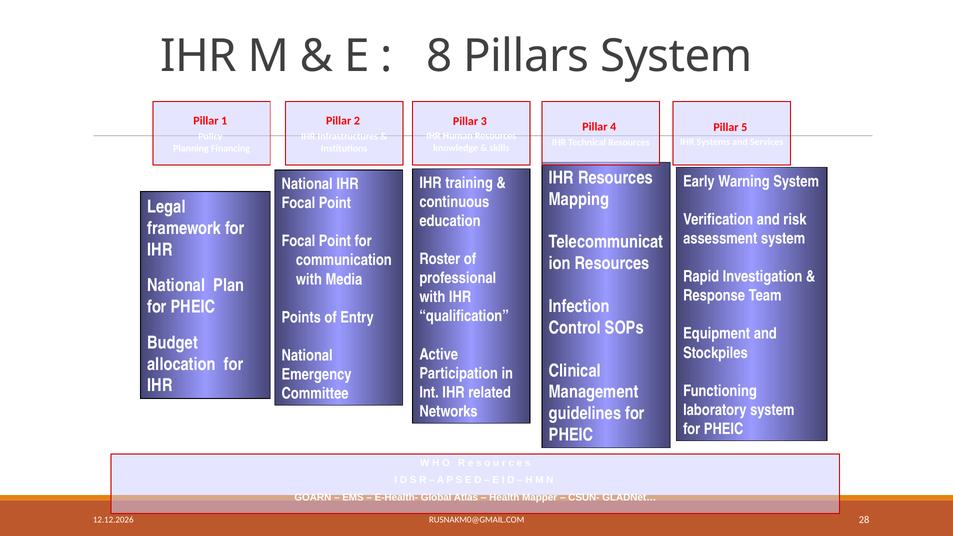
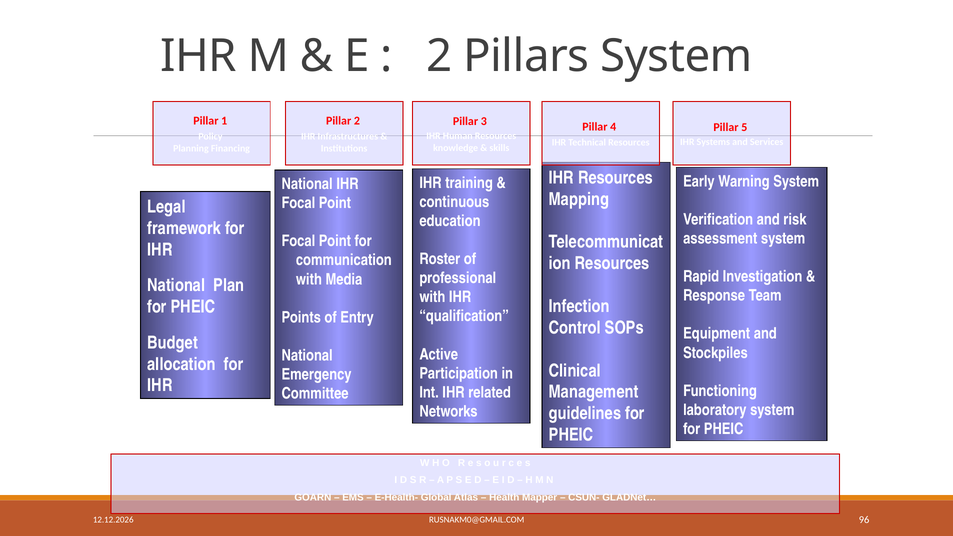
8 at (439, 56): 8 -> 2
28: 28 -> 96
